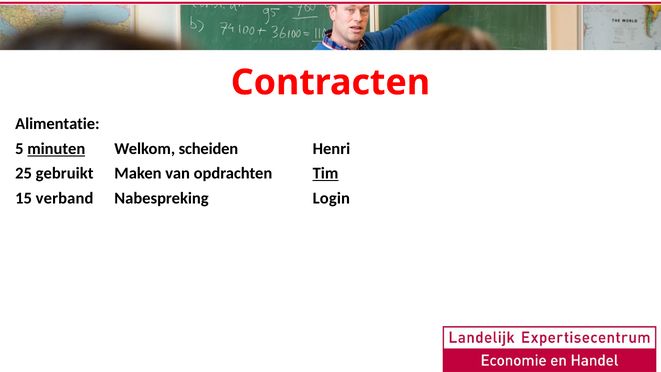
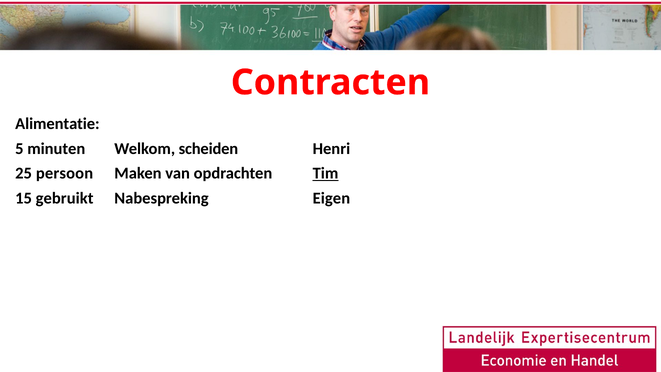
minuten underline: present -> none
gebruikt: gebruikt -> persoon
verband: verband -> gebruikt
Login: Login -> Eigen
